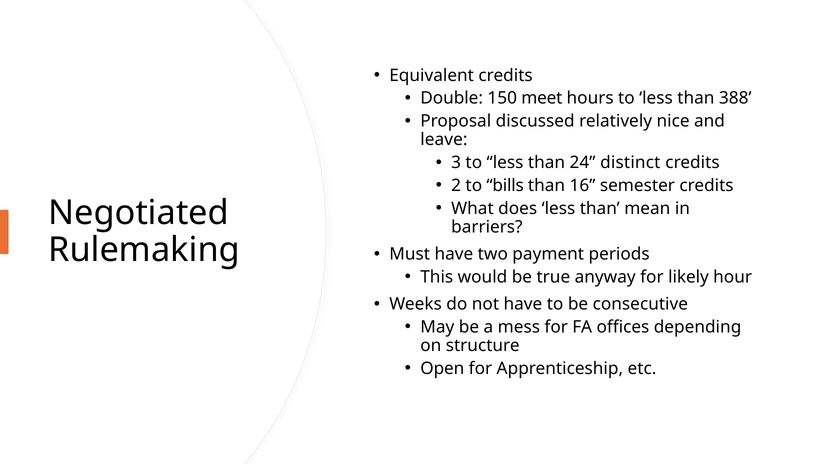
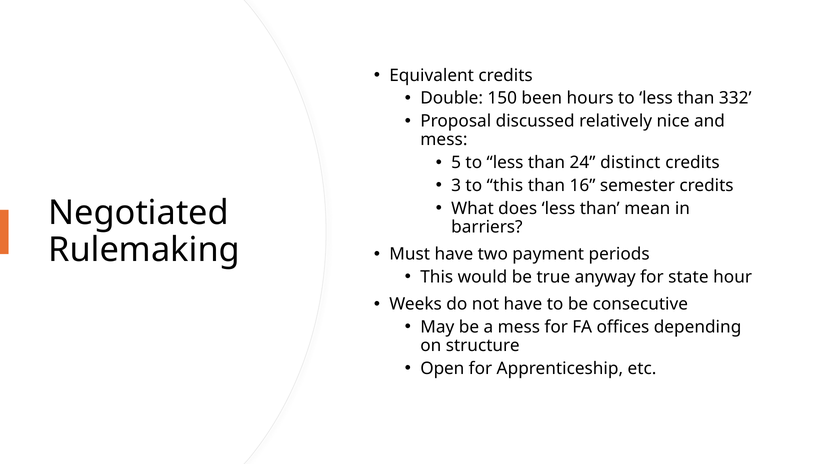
meet: meet -> been
388: 388 -> 332
leave at (444, 140): leave -> mess
3: 3 -> 5
2: 2 -> 3
to bills: bills -> this
likely: likely -> state
